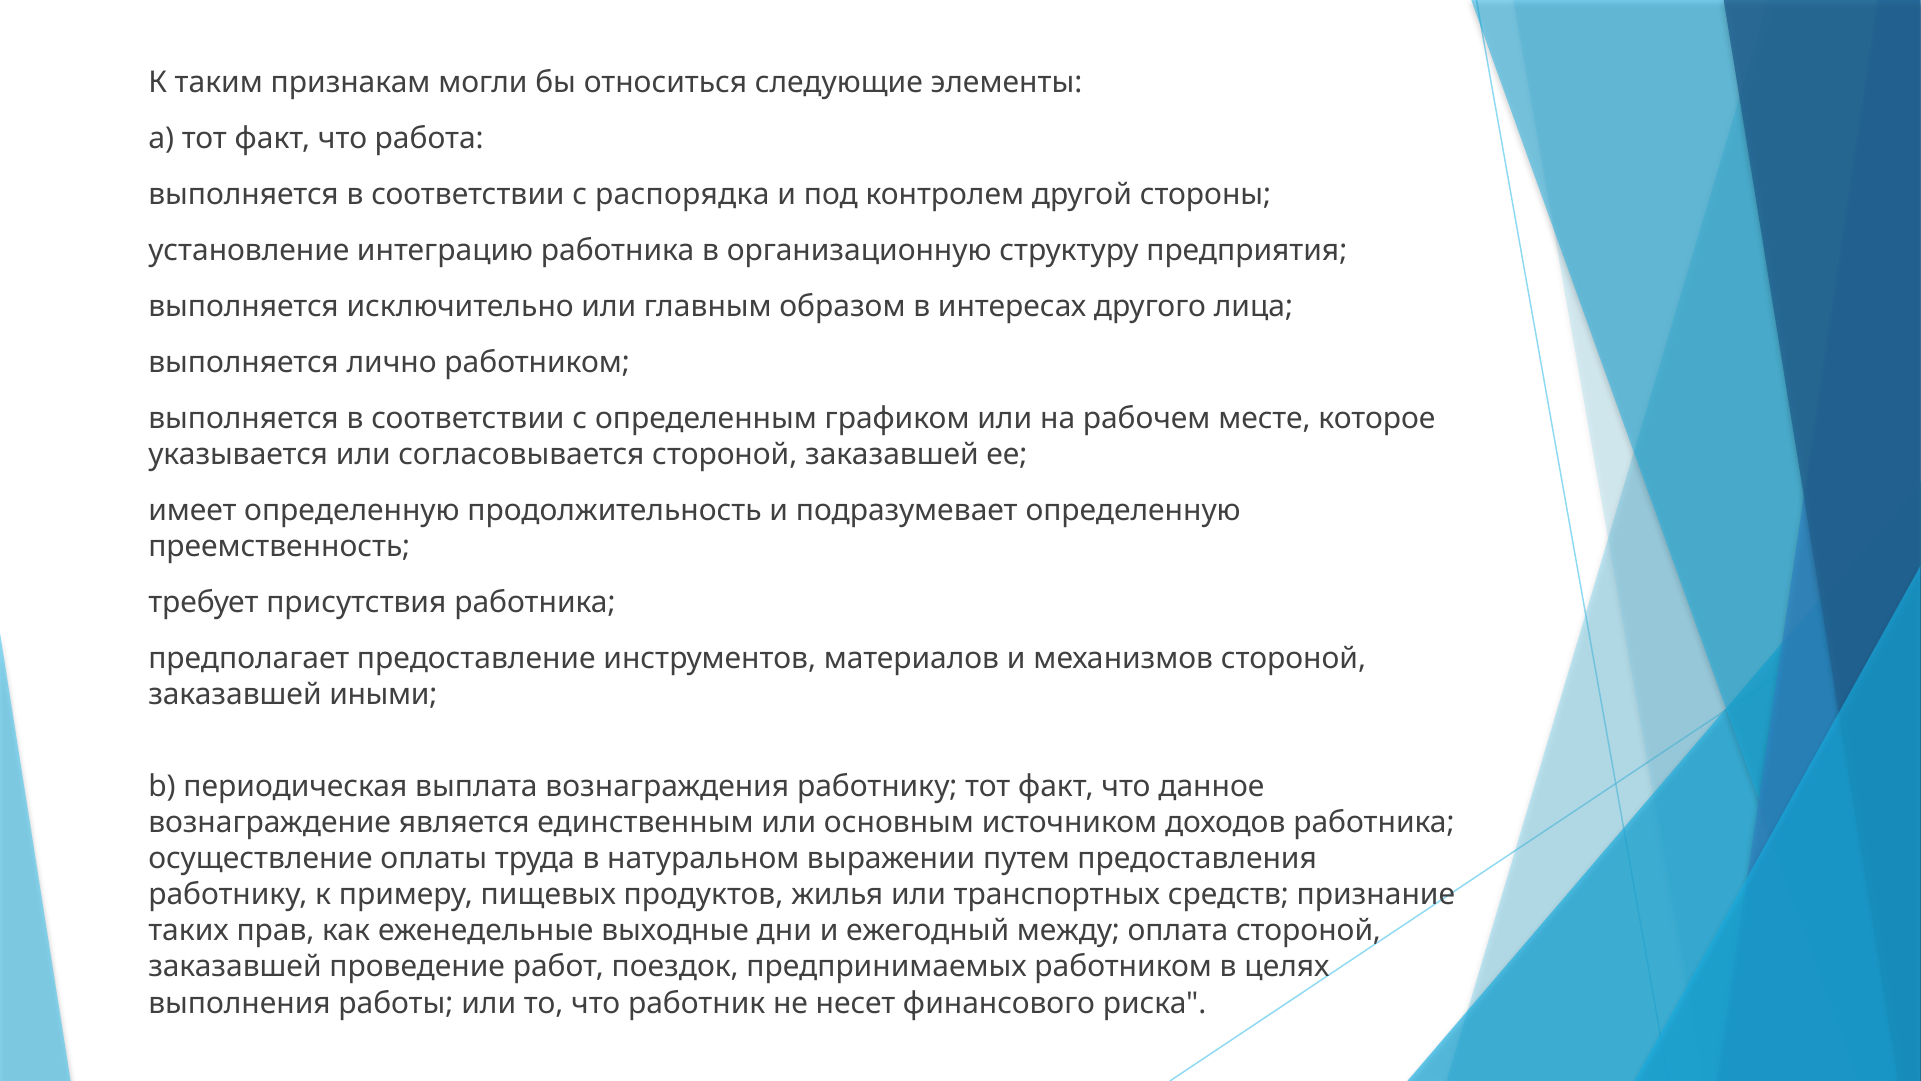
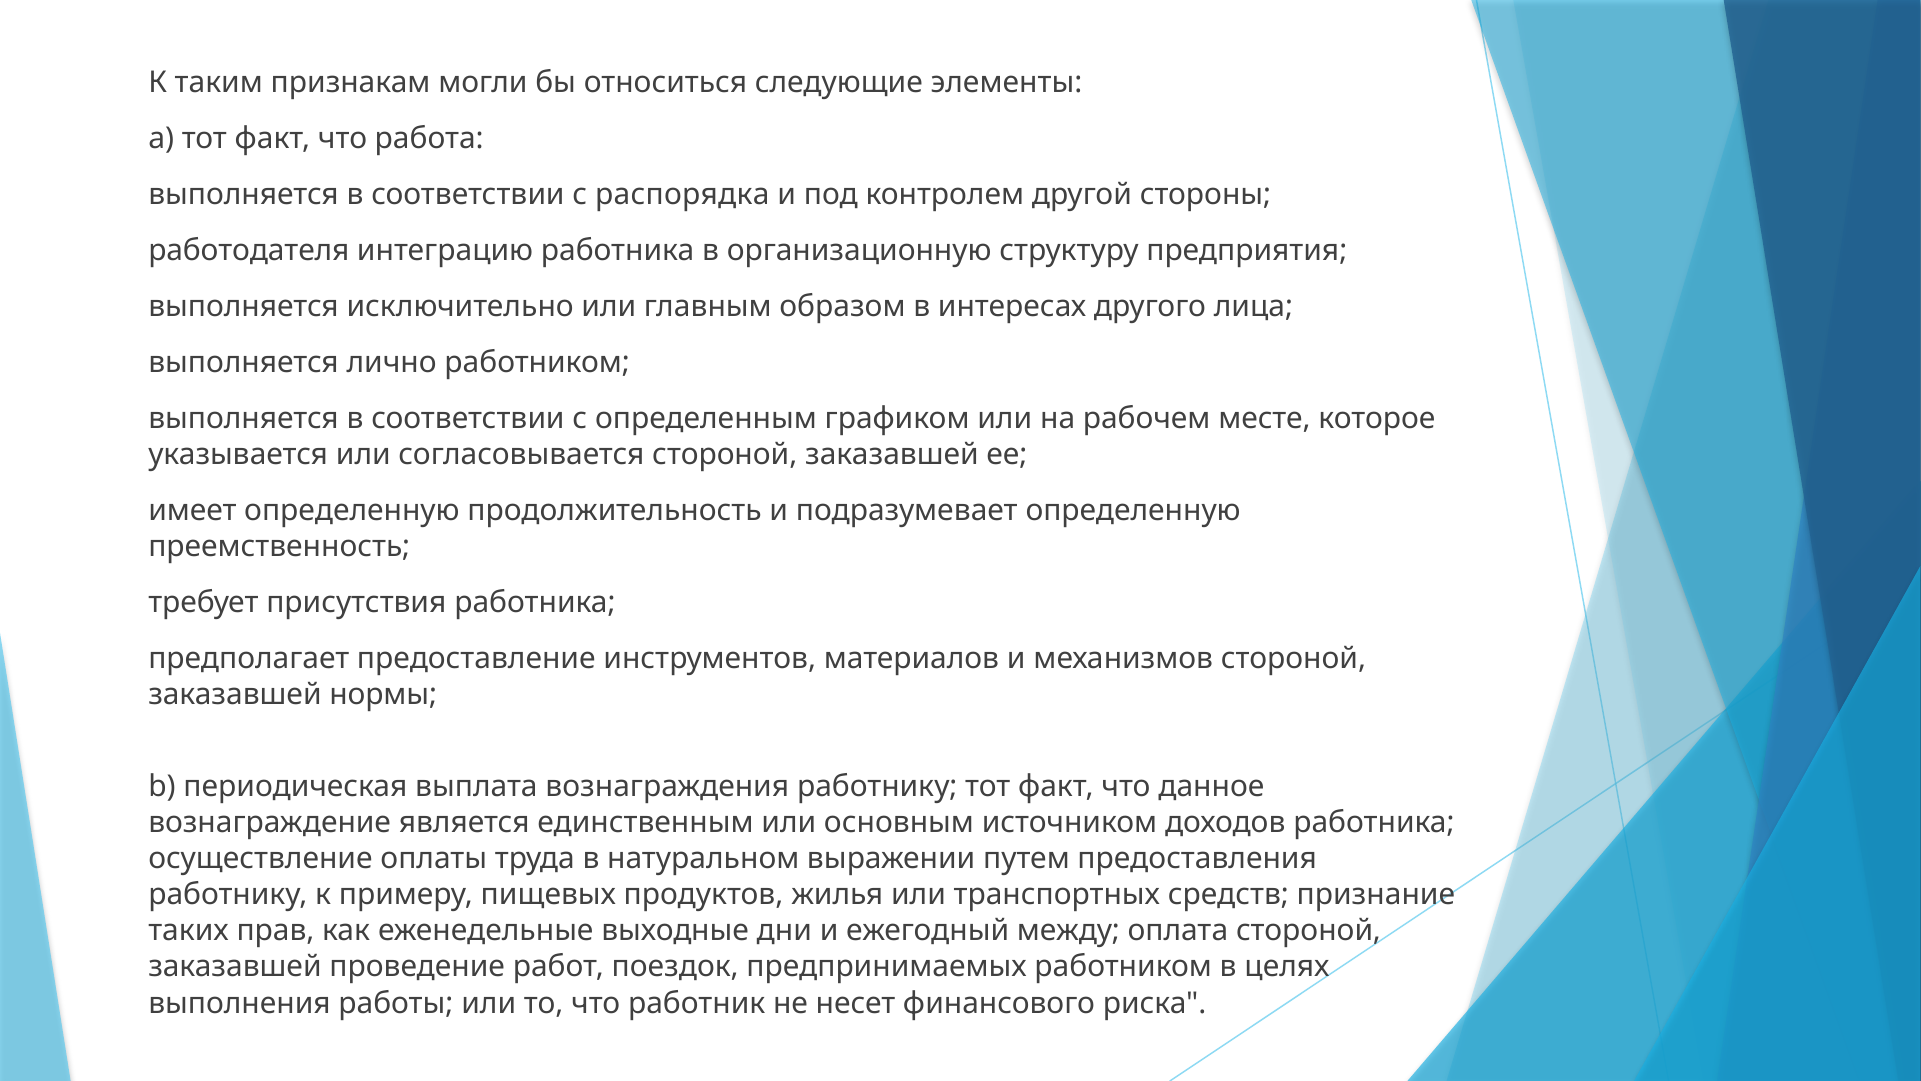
установление: установление -> работодателя
иными: иными -> нормы
